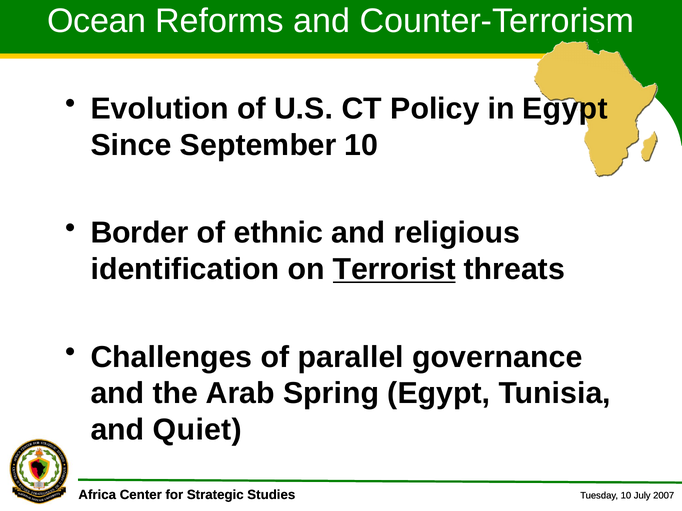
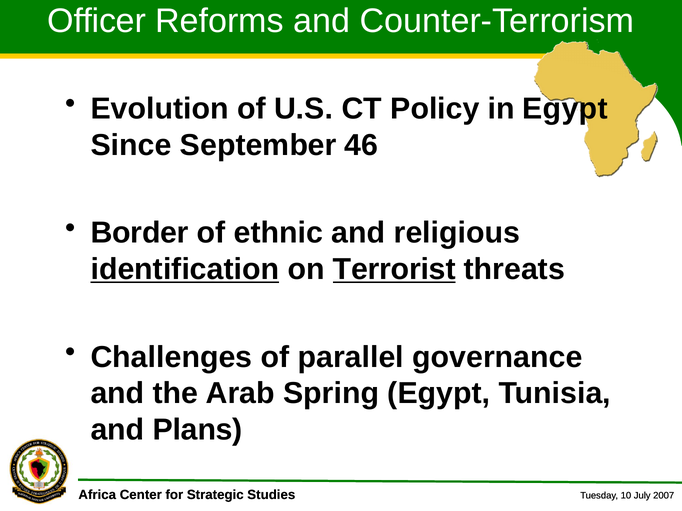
Ocean: Ocean -> Officer
September 10: 10 -> 46
identification underline: none -> present
Quiet: Quiet -> Plans
